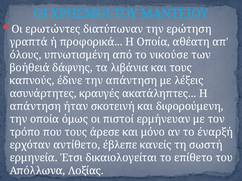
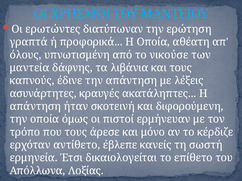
βοήθειά: βοήθειά -> μαντεία
έναρξή: έναρξή -> κέρδιζε
